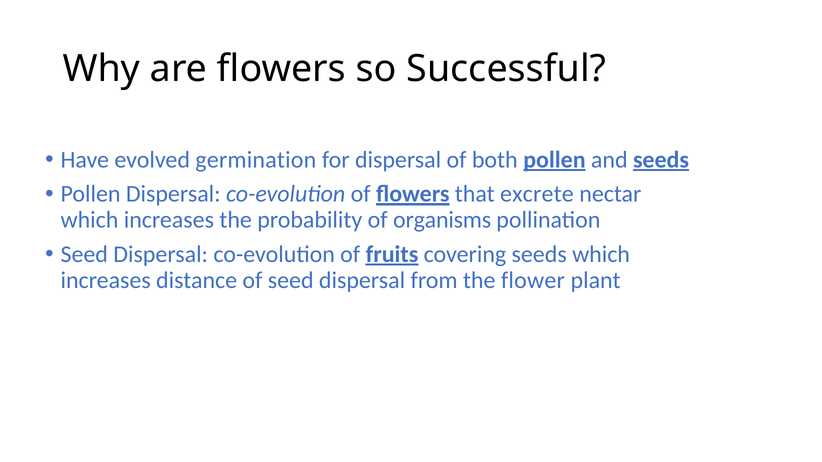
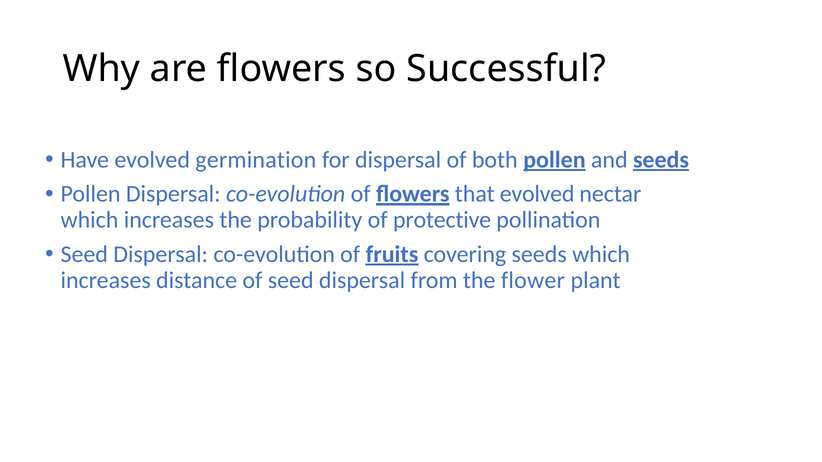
that excrete: excrete -> evolved
organisms: organisms -> protective
